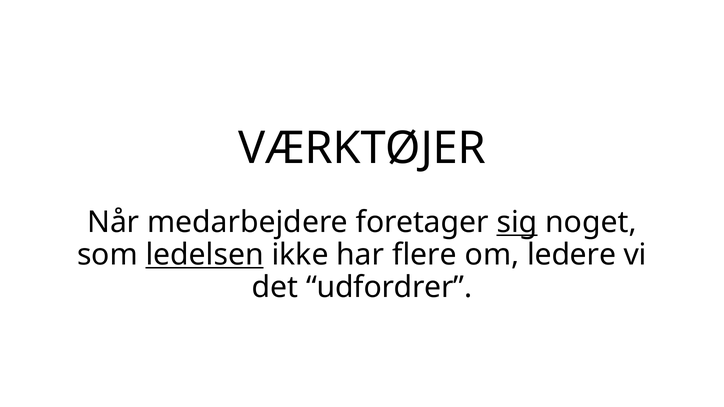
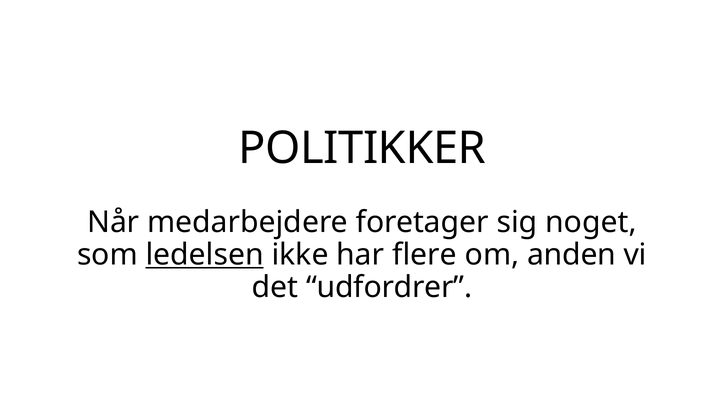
VÆRKTØJER: VÆRKTØJER -> POLITIKKER
sig underline: present -> none
ledere: ledere -> anden
